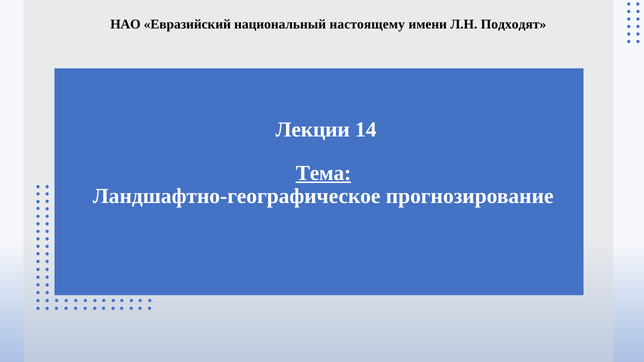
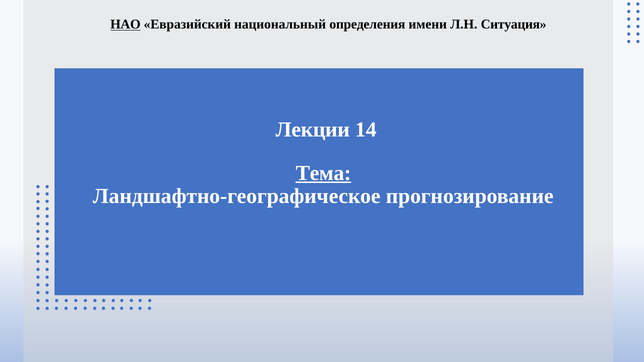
НАО underline: none -> present
настоящему: настоящему -> определения
Подходят: Подходят -> Ситуация
